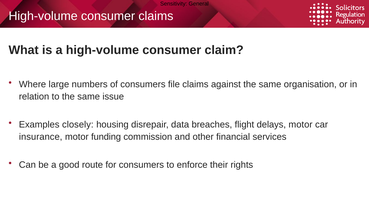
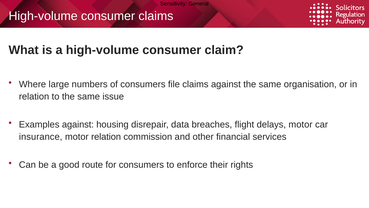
Examples closely: closely -> against
motor funding: funding -> relation
